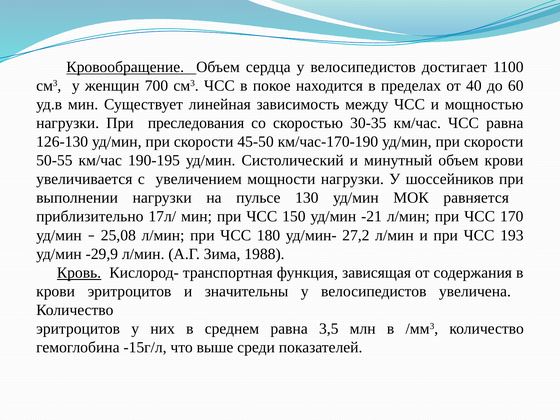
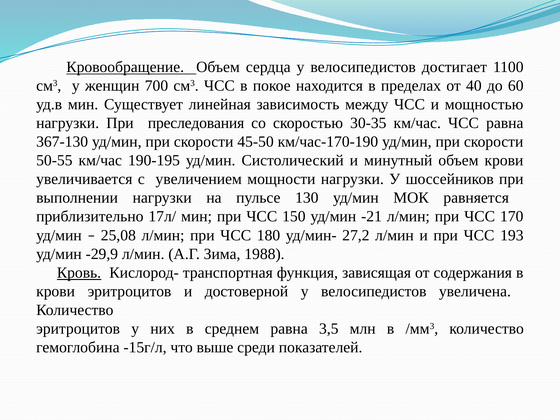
126-130: 126-130 -> 367-130
значительны: значительны -> достоверной
